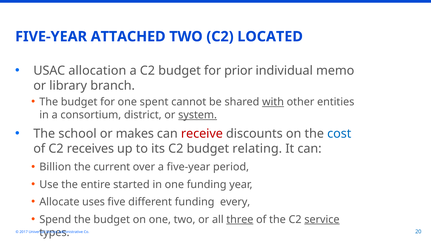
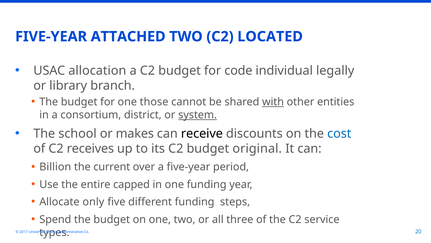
prior: prior -> code
memo: memo -> legally
spent: spent -> those
receive colour: red -> black
relating: relating -> original
started: started -> capped
uses: uses -> only
every: every -> steps
three underline: present -> none
service at (322, 219) underline: present -> none
